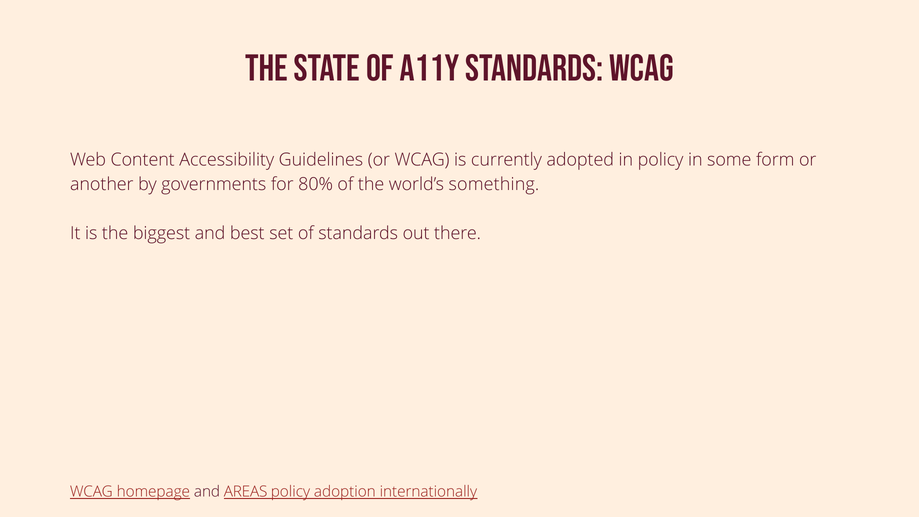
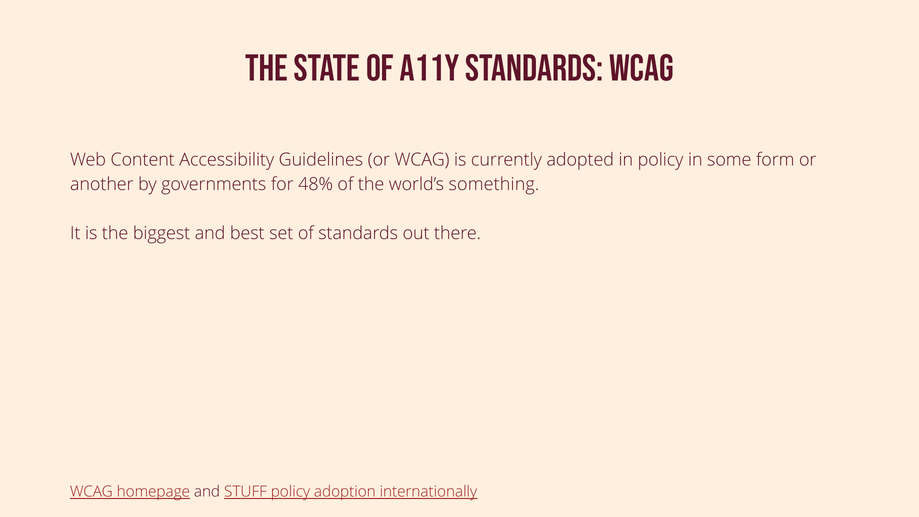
80%: 80% -> 48%
AREAS: AREAS -> STUFF
